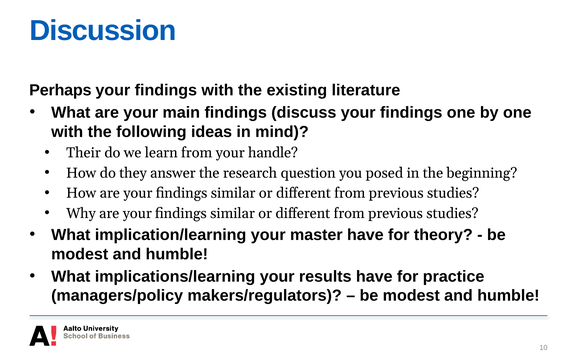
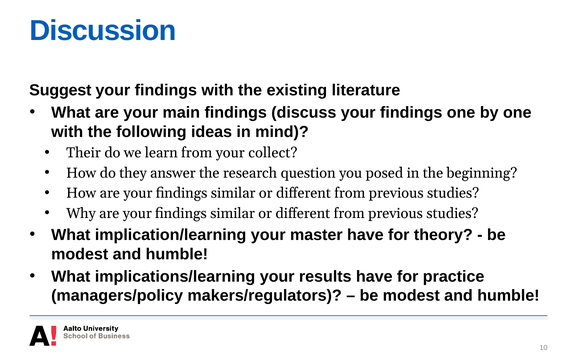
Perhaps: Perhaps -> Suggest
handle: handle -> collect
